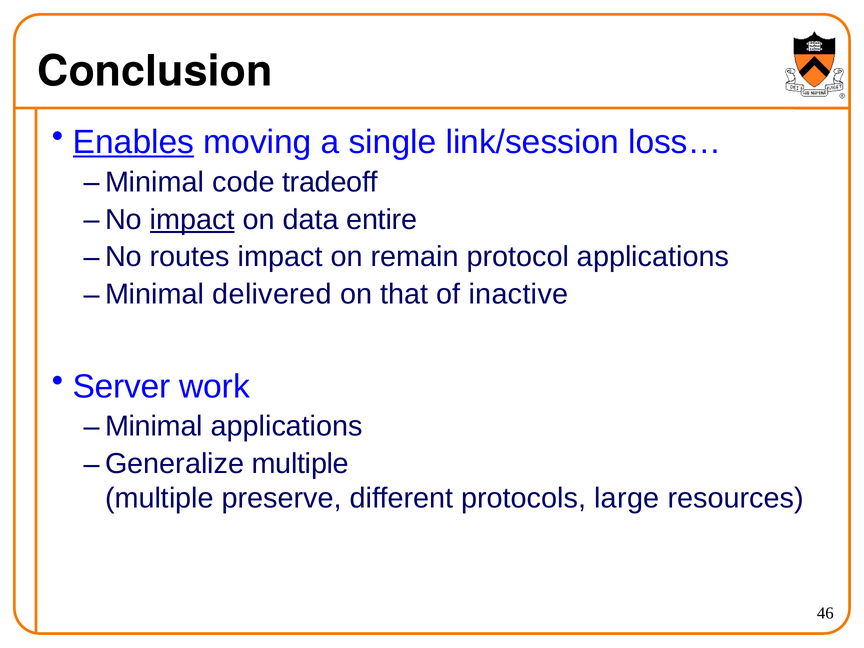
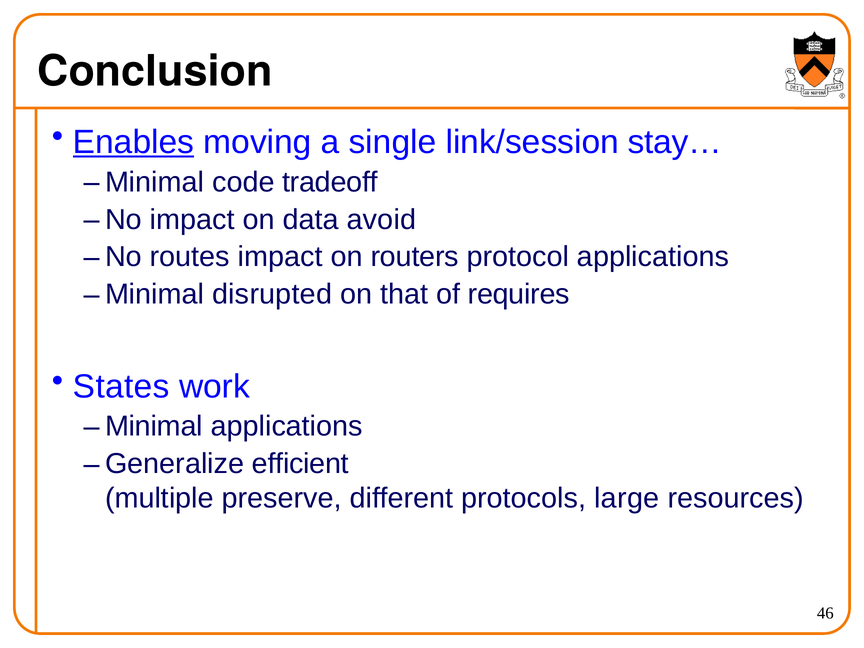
loss…: loss… -> stay…
impact at (192, 220) underline: present -> none
entire: entire -> avoid
remain: remain -> routers
delivered: delivered -> disrupted
inactive: inactive -> requires
Server: Server -> States
Generalize multiple: multiple -> efficient
